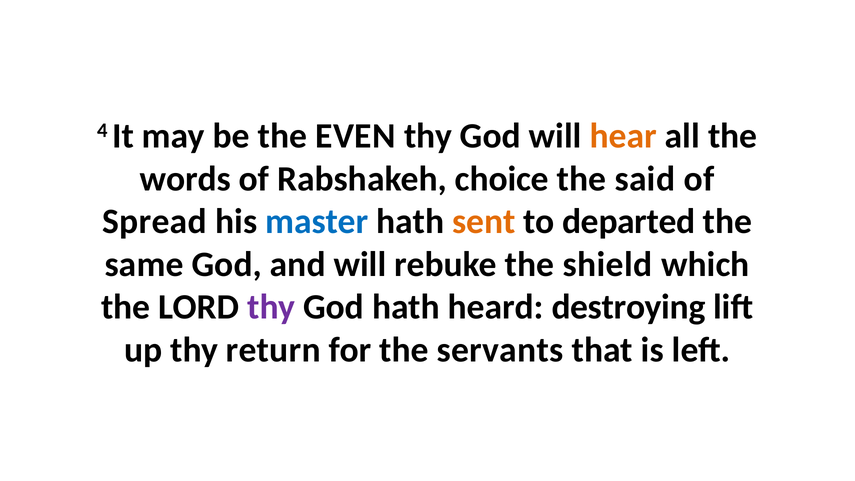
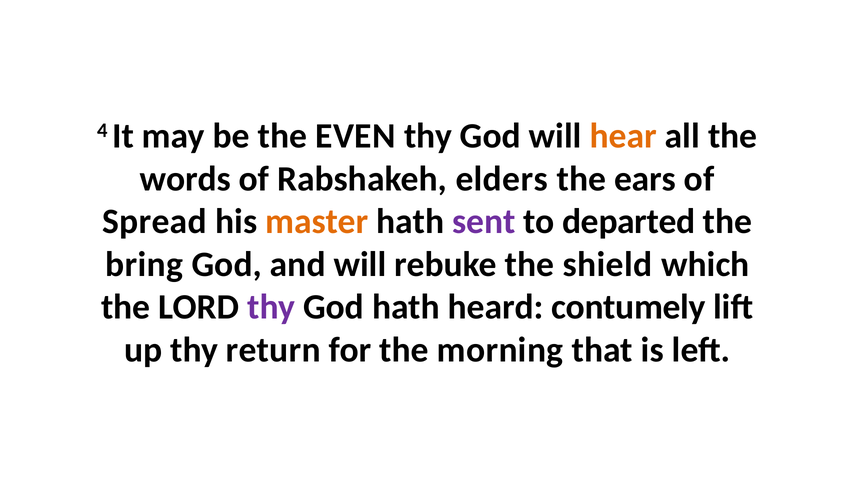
choice: choice -> elders
said: said -> ears
master colour: blue -> orange
sent colour: orange -> purple
same: same -> bring
destroying: destroying -> contumely
servants: servants -> morning
